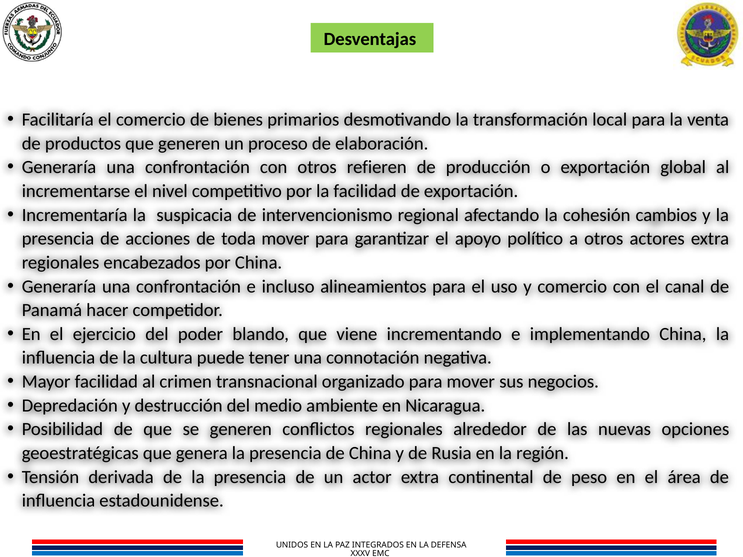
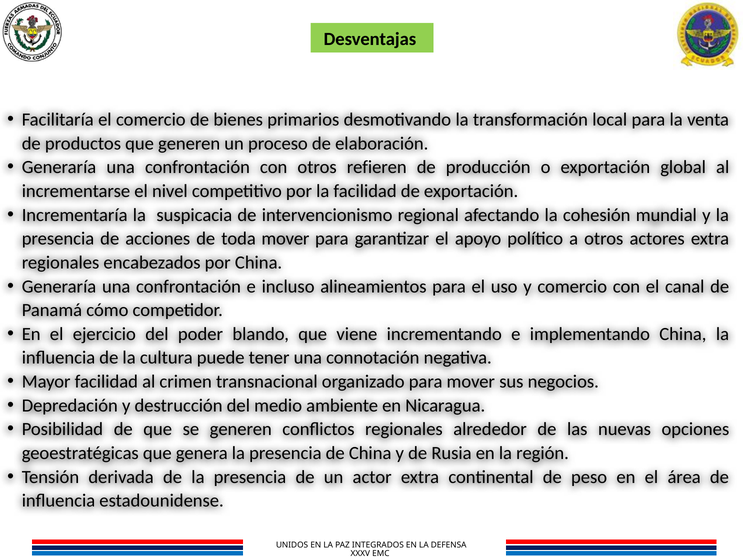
cambios: cambios -> mundial
hacer: hacer -> cómo
